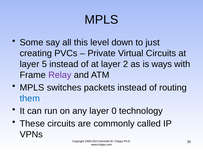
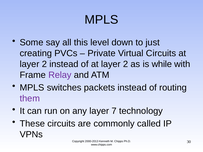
5 at (44, 64): 5 -> 2
ways: ways -> while
them colour: blue -> purple
0: 0 -> 7
